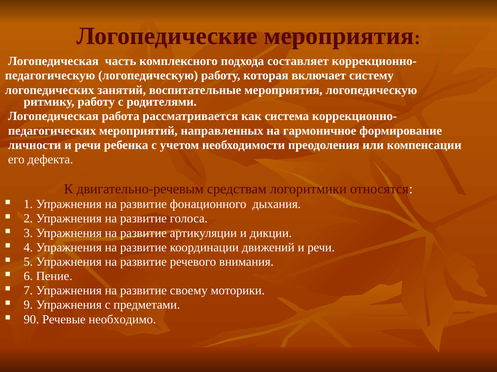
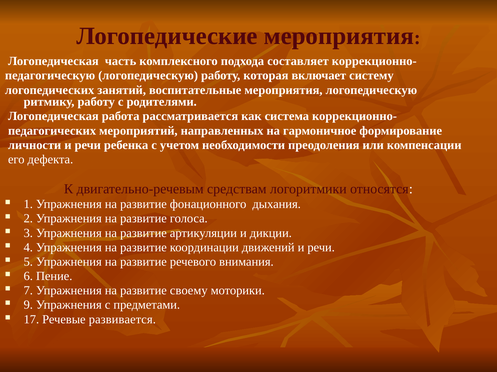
90: 90 -> 17
необходимо: необходимо -> развивается
